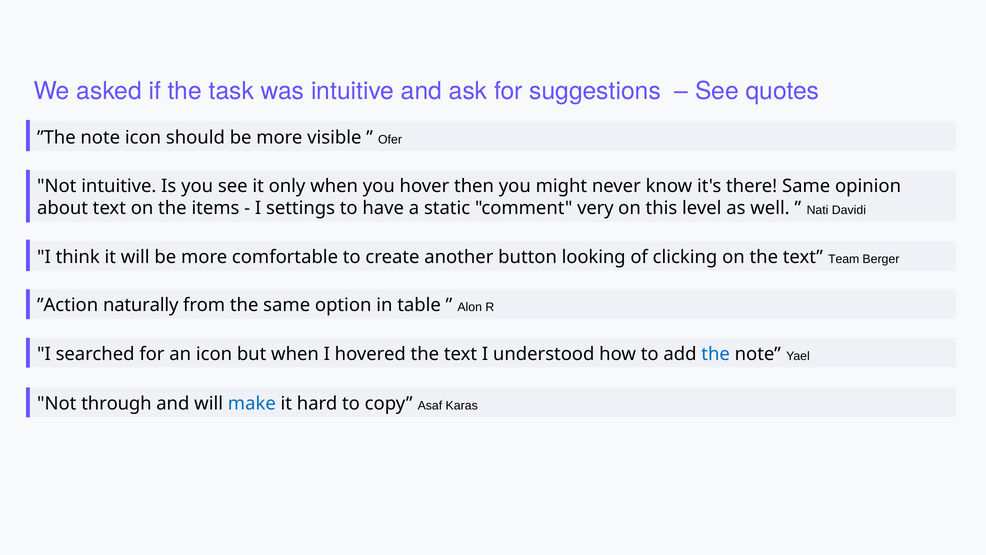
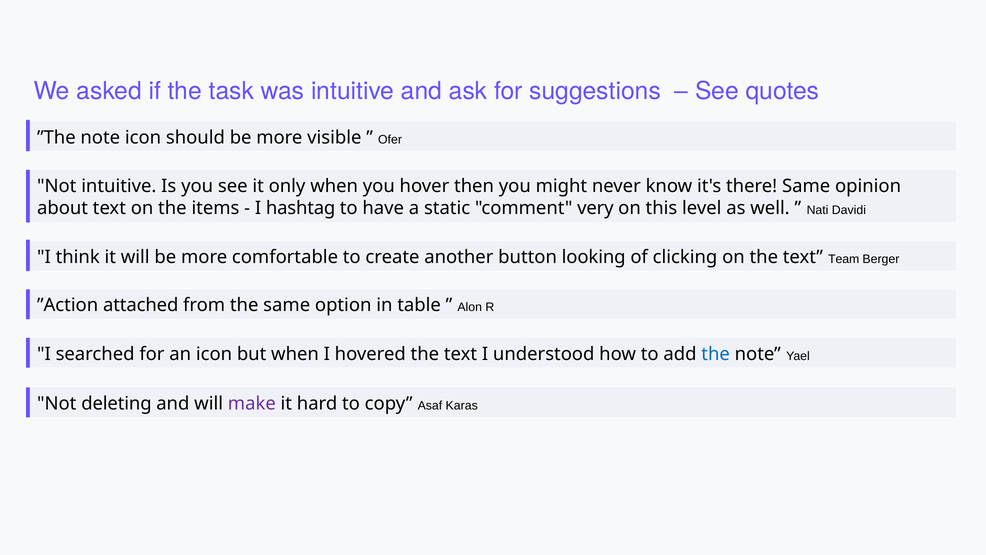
settings: settings -> hashtag
naturally: naturally -> attached
through: through -> deleting
make colour: blue -> purple
